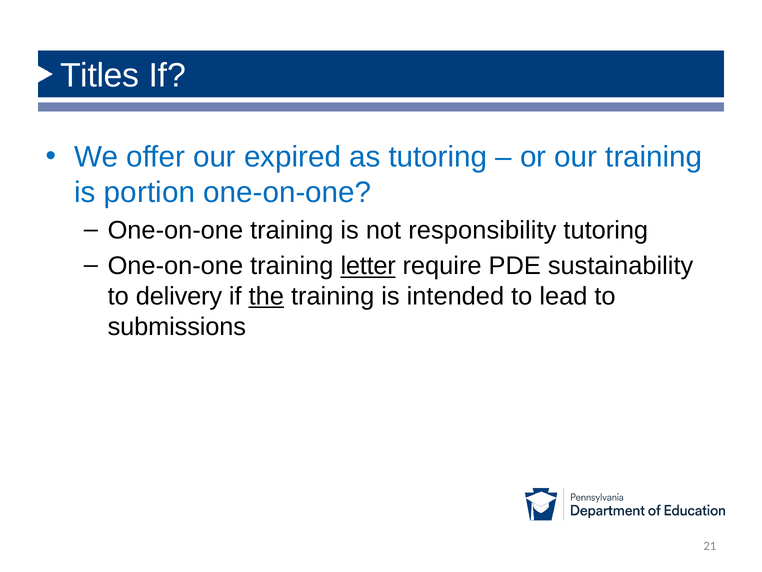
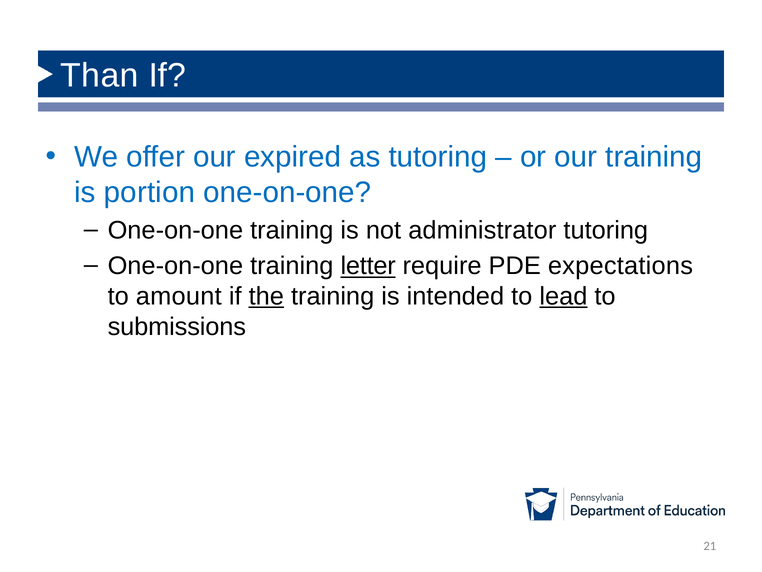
Titles: Titles -> Than
responsibility: responsibility -> administrator
sustainability: sustainability -> expectations
delivery: delivery -> amount
lead underline: none -> present
